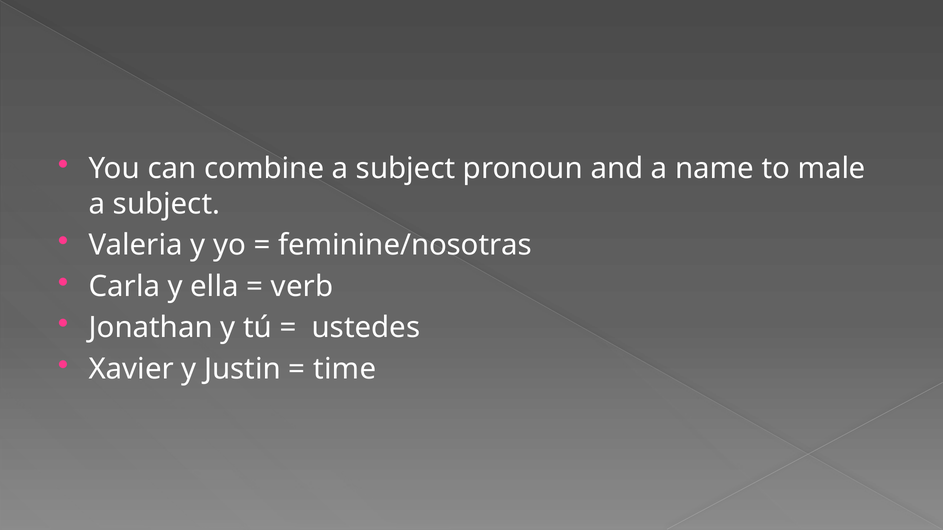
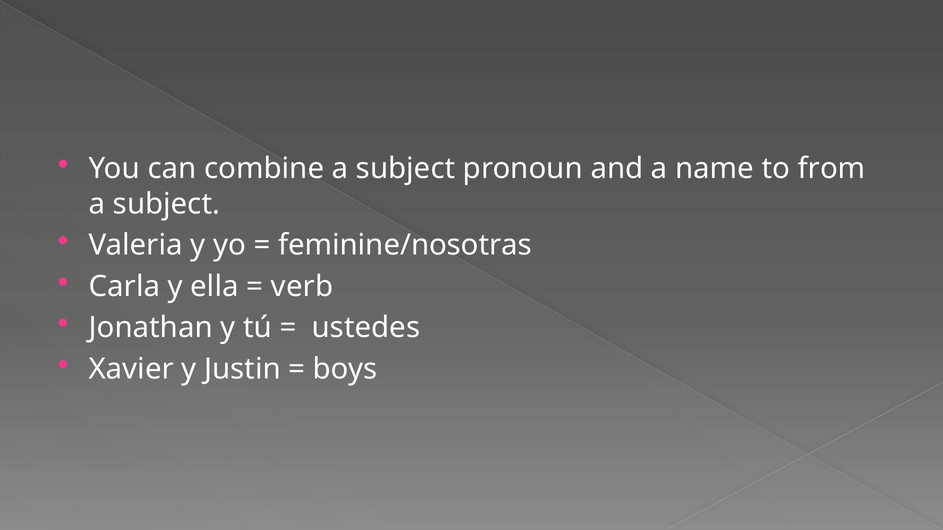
male: male -> from
time: time -> boys
